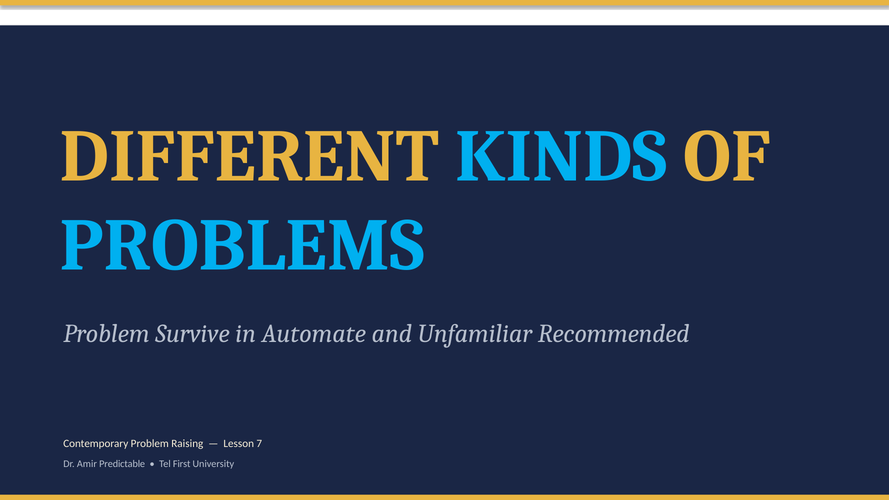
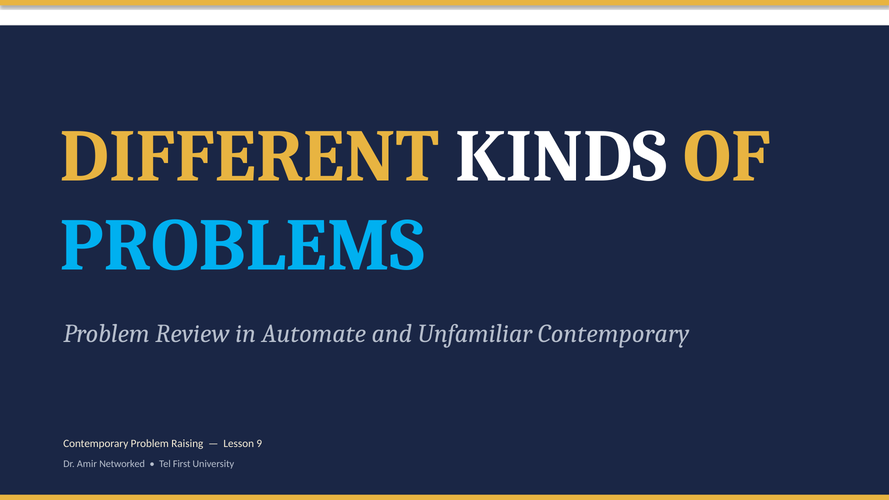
KINDS colour: light blue -> white
Survive: Survive -> Review
Unfamiliar Recommended: Recommended -> Contemporary
7: 7 -> 9
Predictable: Predictable -> Networked
